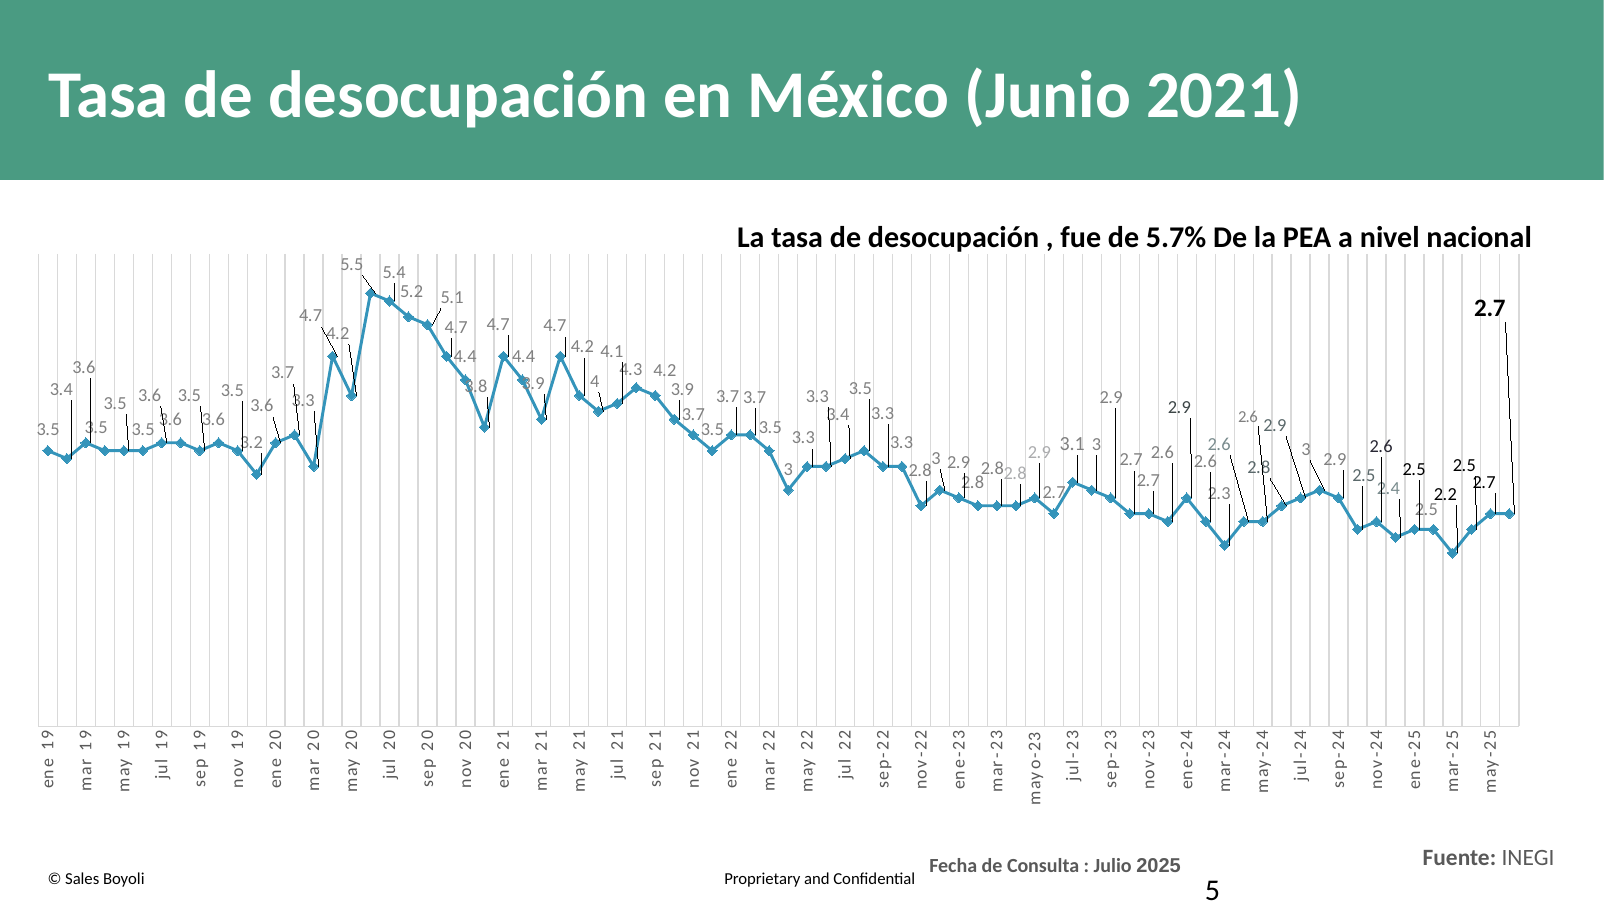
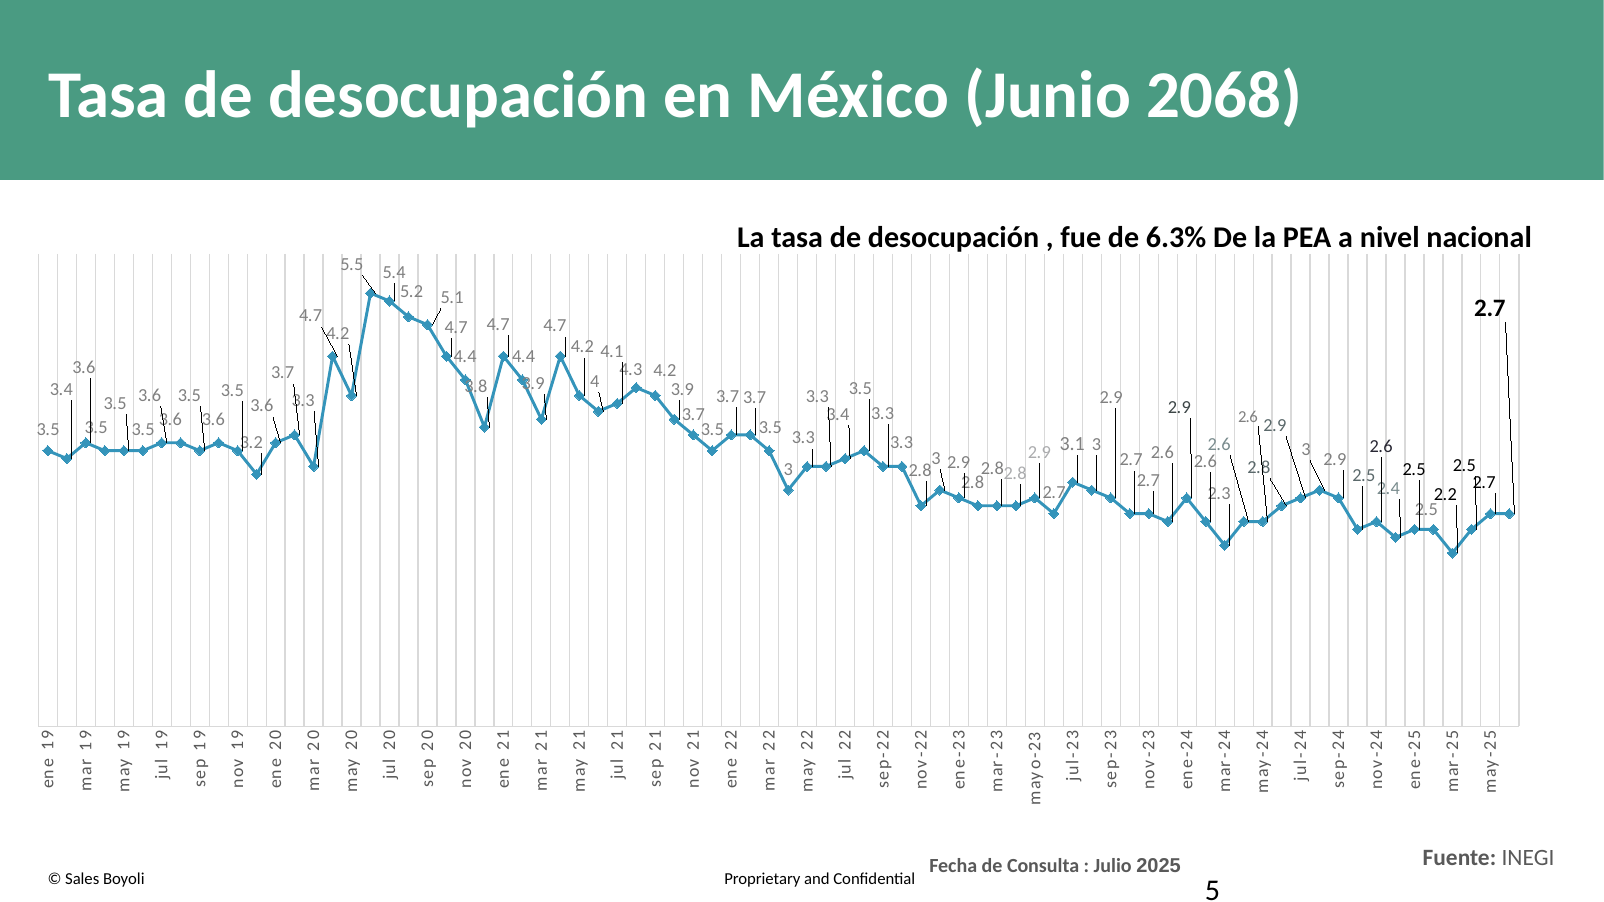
2021: 2021 -> 2068
5.7%: 5.7% -> 6.3%
